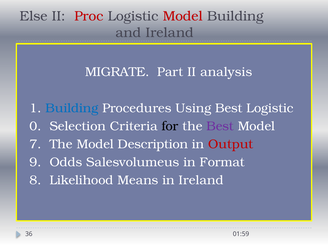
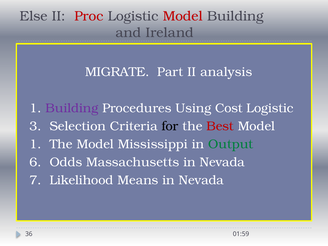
Building at (72, 108) colour: blue -> purple
Using Best: Best -> Cost
0: 0 -> 3
Best at (220, 126) colour: purple -> red
7 at (35, 144): 7 -> 1
Description: Description -> Mississippi
Output colour: red -> green
9: 9 -> 6
Salesvolumeus: Salesvolumeus -> Massachusetts
Format at (222, 162): Format -> Nevada
8: 8 -> 7
Ireland at (201, 180): Ireland -> Nevada
